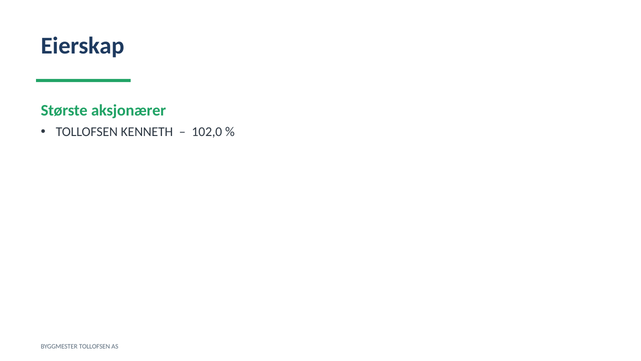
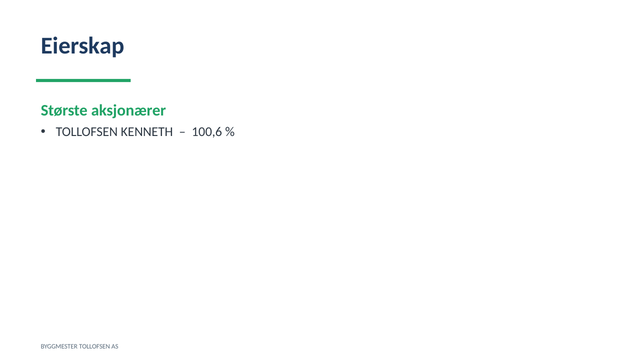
102,0: 102,0 -> 100,6
